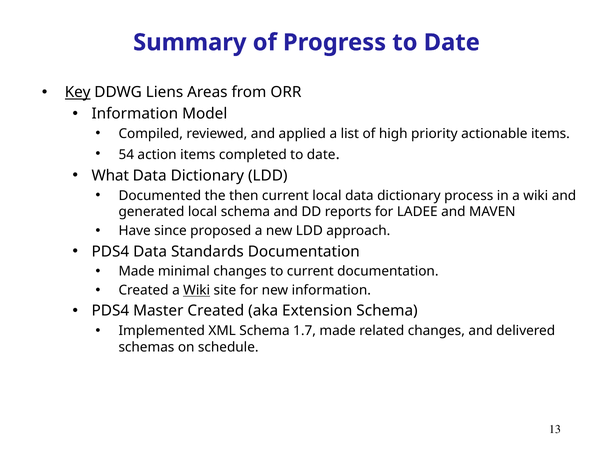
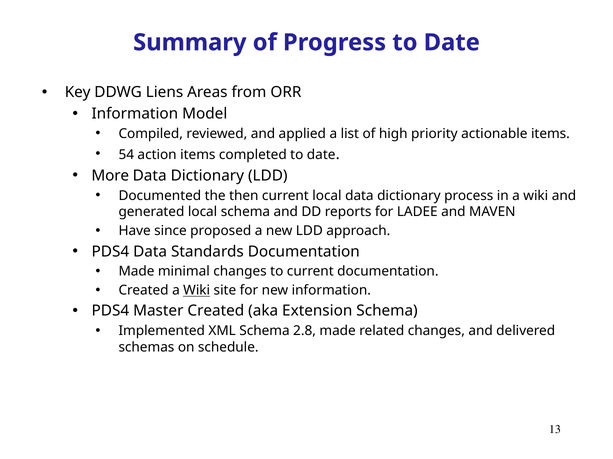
Key underline: present -> none
What: What -> More
1.7: 1.7 -> 2.8
